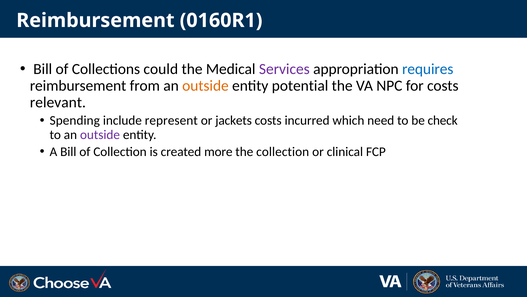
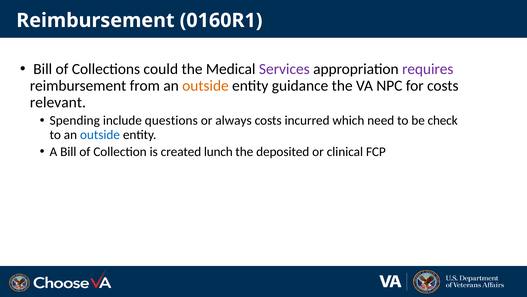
requires colour: blue -> purple
potential: potential -> guidance
represent: represent -> questions
jackets: jackets -> always
outside at (100, 135) colour: purple -> blue
more: more -> lunch
the collection: collection -> deposited
